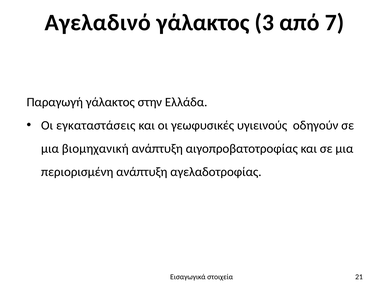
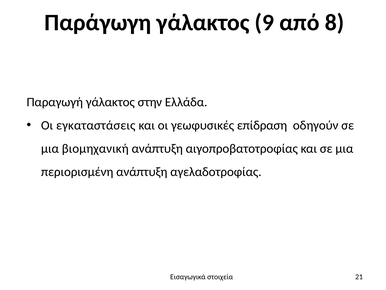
Αγελαδινό: Αγελαδινό -> Παράγωγη
3: 3 -> 9
7: 7 -> 8
υγιεινούς: υγιεινούς -> επίδραση
